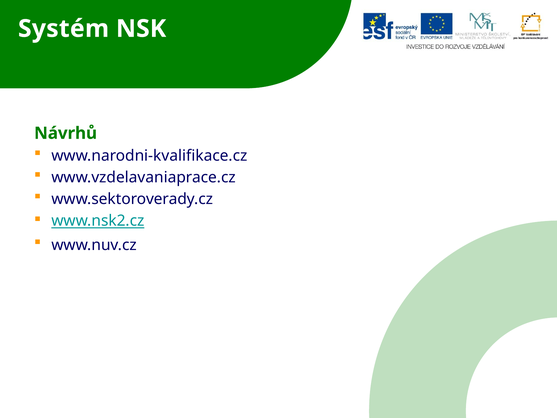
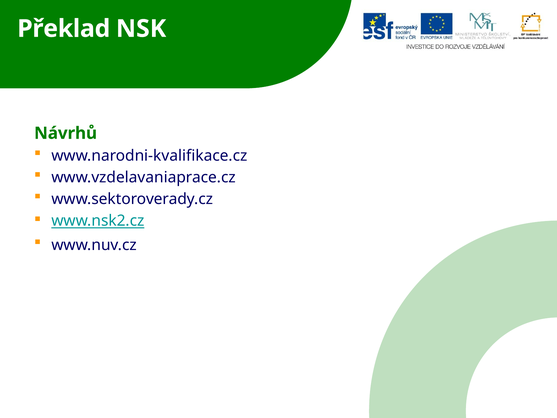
Systém: Systém -> Překlad
